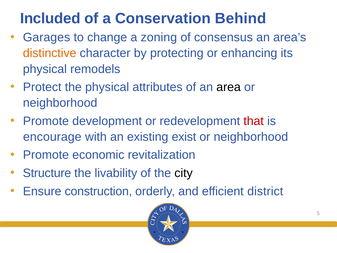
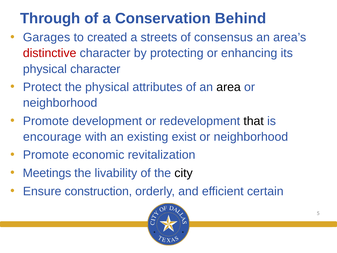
Included: Included -> Through
change: change -> created
zoning: zoning -> streets
distinctive colour: orange -> red
physical remodels: remodels -> character
that colour: red -> black
Structure: Structure -> Meetings
district: district -> certain
